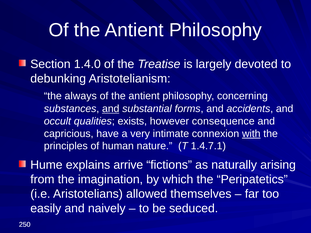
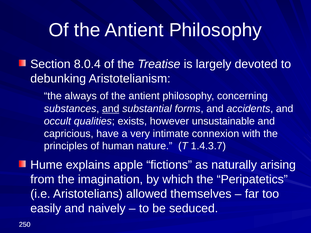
1.4.0: 1.4.0 -> 8.0.4
consequence: consequence -> unsustainable
with underline: present -> none
1.4.7.1: 1.4.7.1 -> 1.4.3.7
arrive: arrive -> apple
